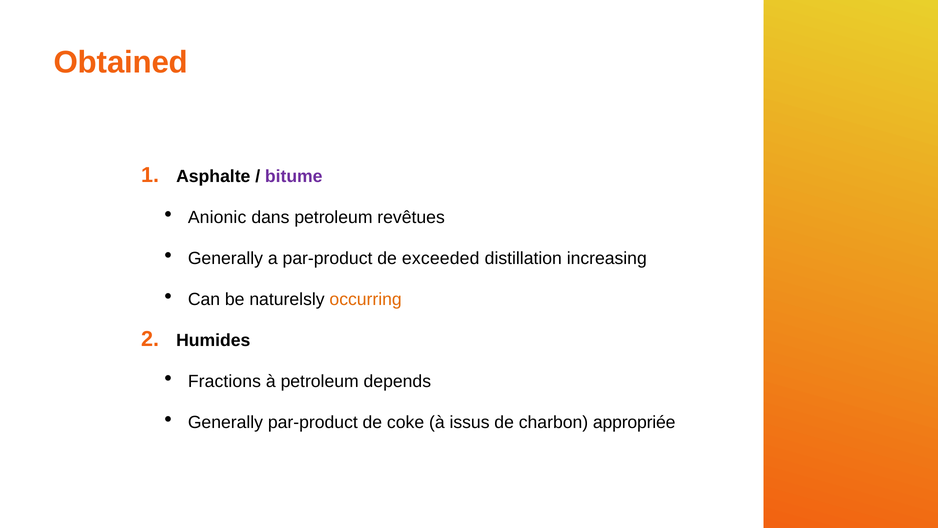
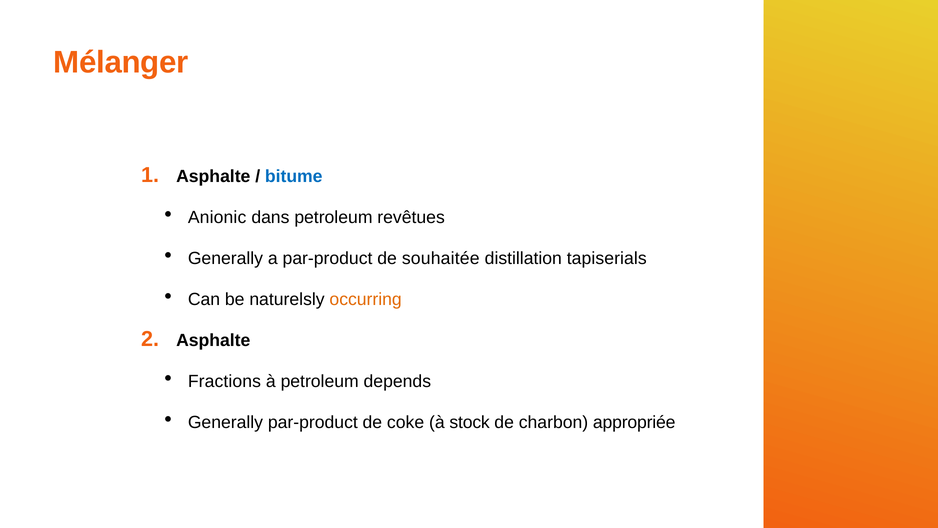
Obtained: Obtained -> Mélanger
bitume colour: purple -> blue
exceeded: exceeded -> souhaitée
increasing: increasing -> tapiserials
Humides at (213, 340): Humides -> Asphalte
issus: issus -> stock
